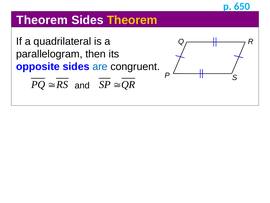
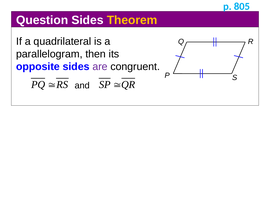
650: 650 -> 805
Theorem at (42, 20): Theorem -> Question
are colour: blue -> purple
